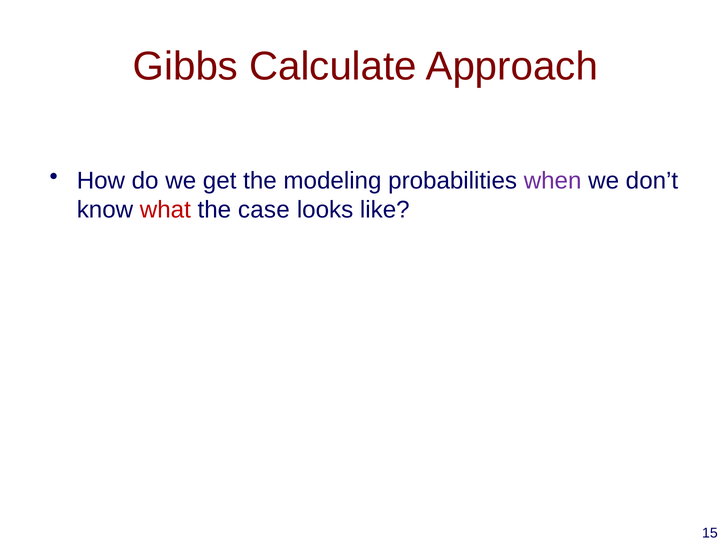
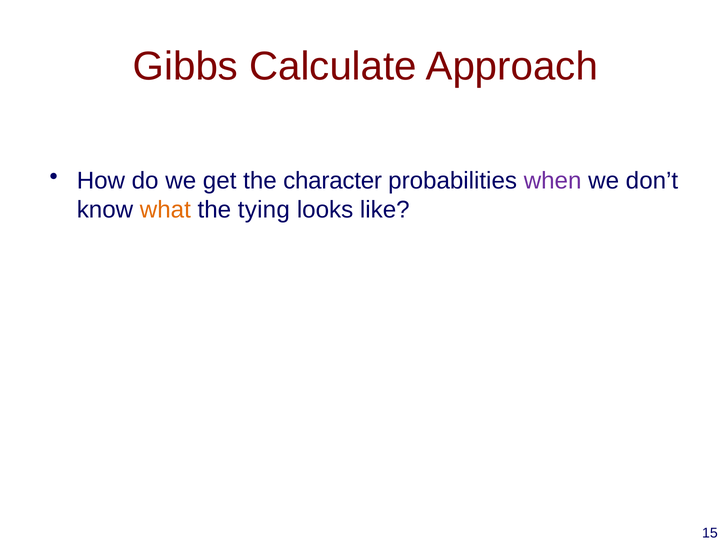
modeling: modeling -> character
what colour: red -> orange
case: case -> tying
